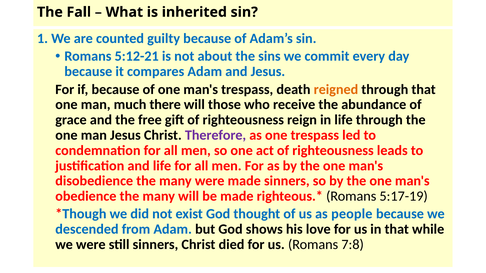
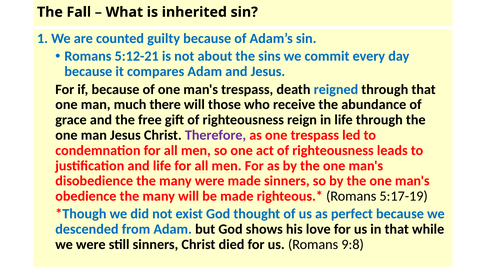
reigned colour: orange -> blue
people: people -> perfect
7:8: 7:8 -> 9:8
